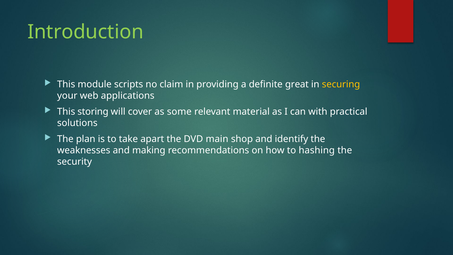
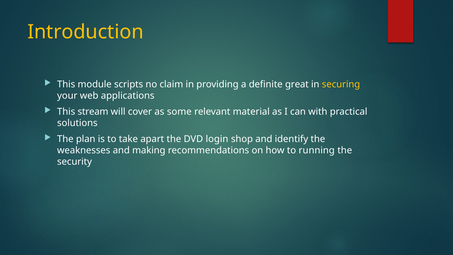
Introduction colour: light green -> yellow
storing: storing -> stream
main: main -> login
hashing: hashing -> running
